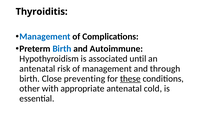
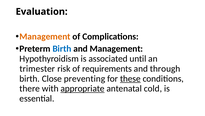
Thyroiditis: Thyroiditis -> Evaluation
Management at (45, 36) colour: blue -> orange
and Autoimmune: Autoimmune -> Management
antenatal at (37, 68): antenatal -> trimester
of management: management -> requirements
other: other -> there
appropriate underline: none -> present
